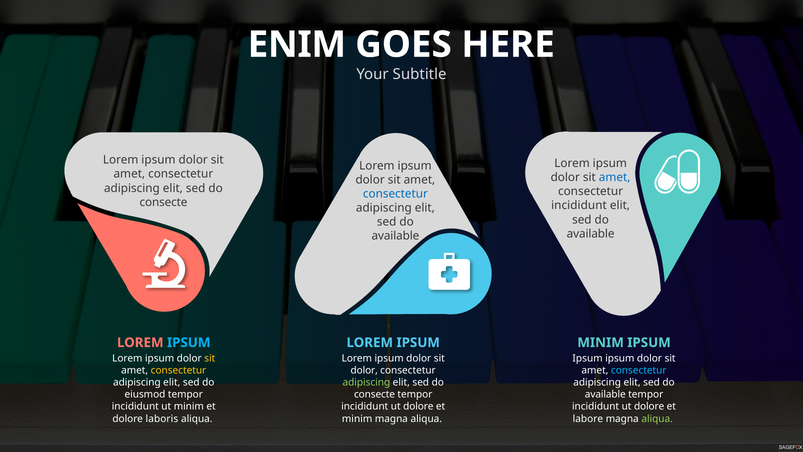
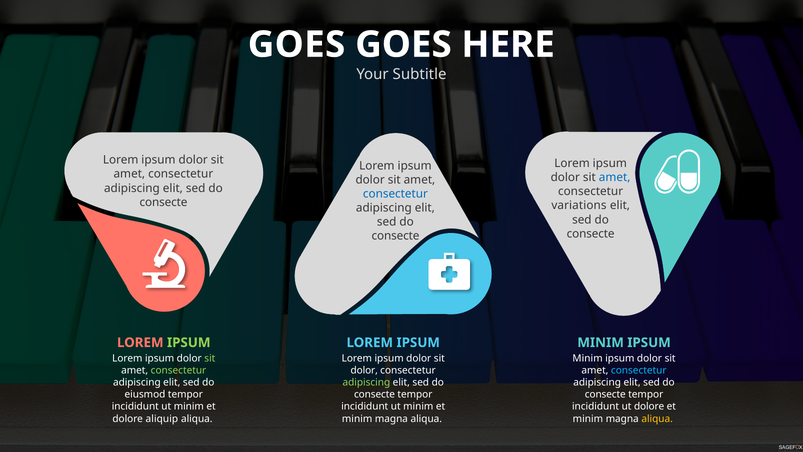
ENIM at (297, 45): ENIM -> GOES
incididunt at (579, 205): incididunt -> variations
available at (591, 234): available -> consecte
available at (395, 236): available -> consecte
IPSUM at (189, 342) colour: light blue -> light green
sit at (210, 358) colour: yellow -> light green
Ipsum at (588, 358): Ipsum -> Minim
consectetur at (178, 370) colour: yellow -> light green
available at (605, 394): available -> consecte
dolore at (418, 406): dolore -> minim
laboris: laboris -> aliquip
labore at (588, 418): labore -> minim
aliqua at (657, 418) colour: light green -> yellow
